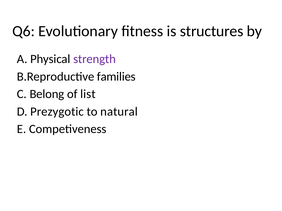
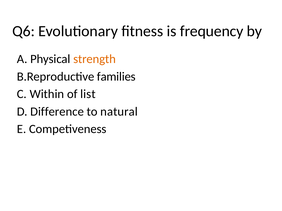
structures: structures -> frequency
strength colour: purple -> orange
Belong: Belong -> Within
Prezygotic: Prezygotic -> Difference
